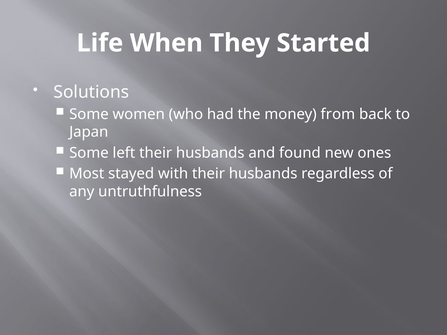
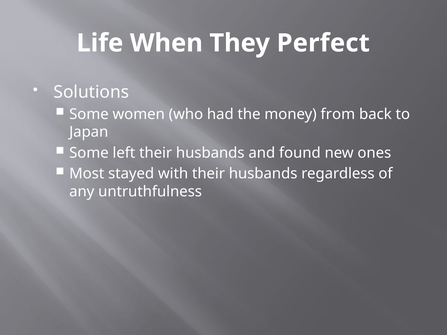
Started: Started -> Perfect
